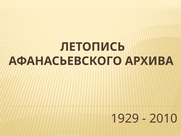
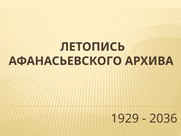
2010: 2010 -> 2036
